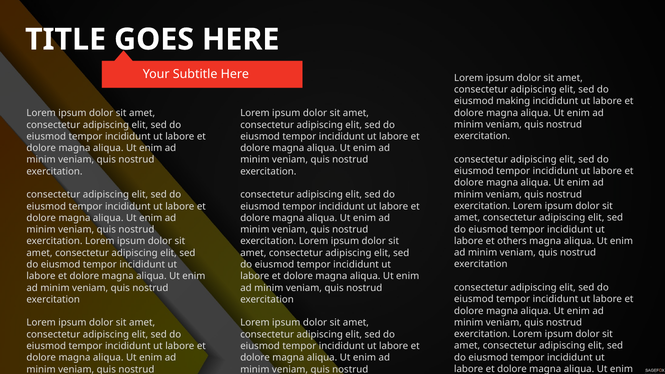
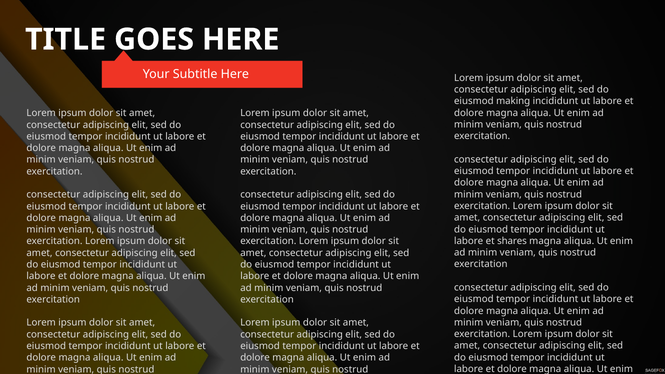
others: others -> shares
